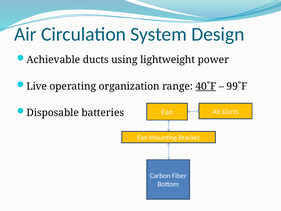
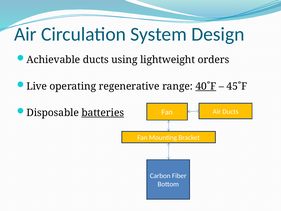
power: power -> orders
organization: organization -> regenerative
99˚F: 99˚F -> 45˚F
batteries underline: none -> present
